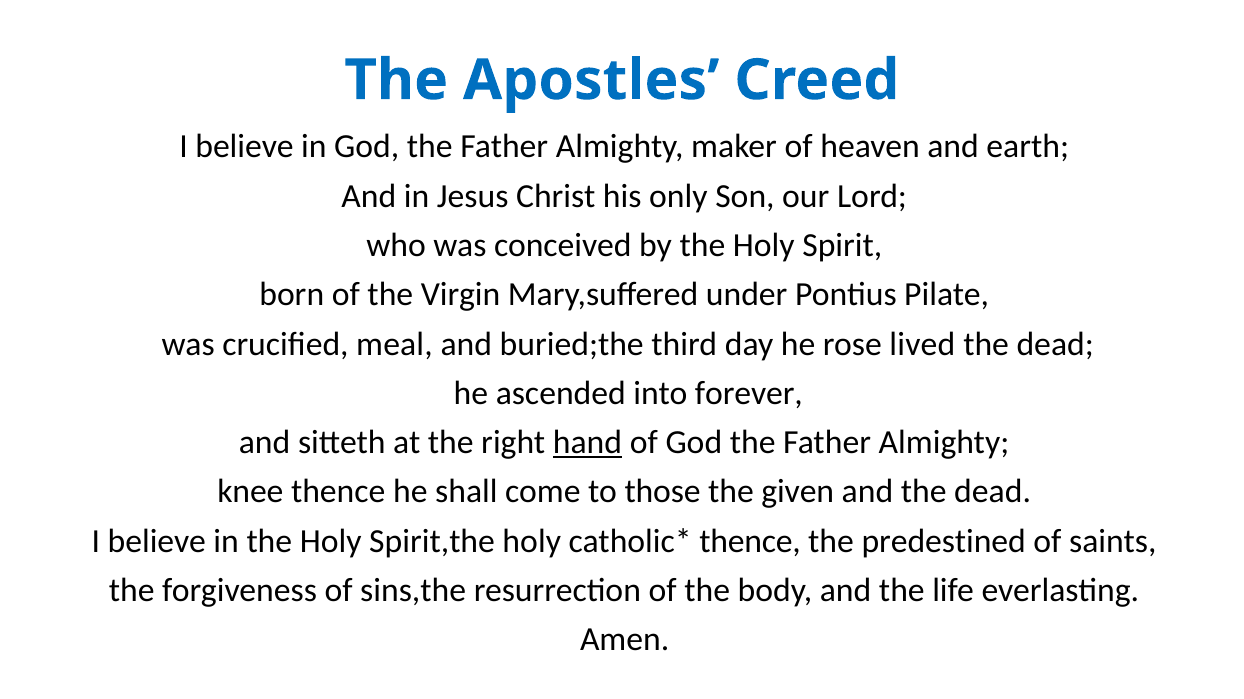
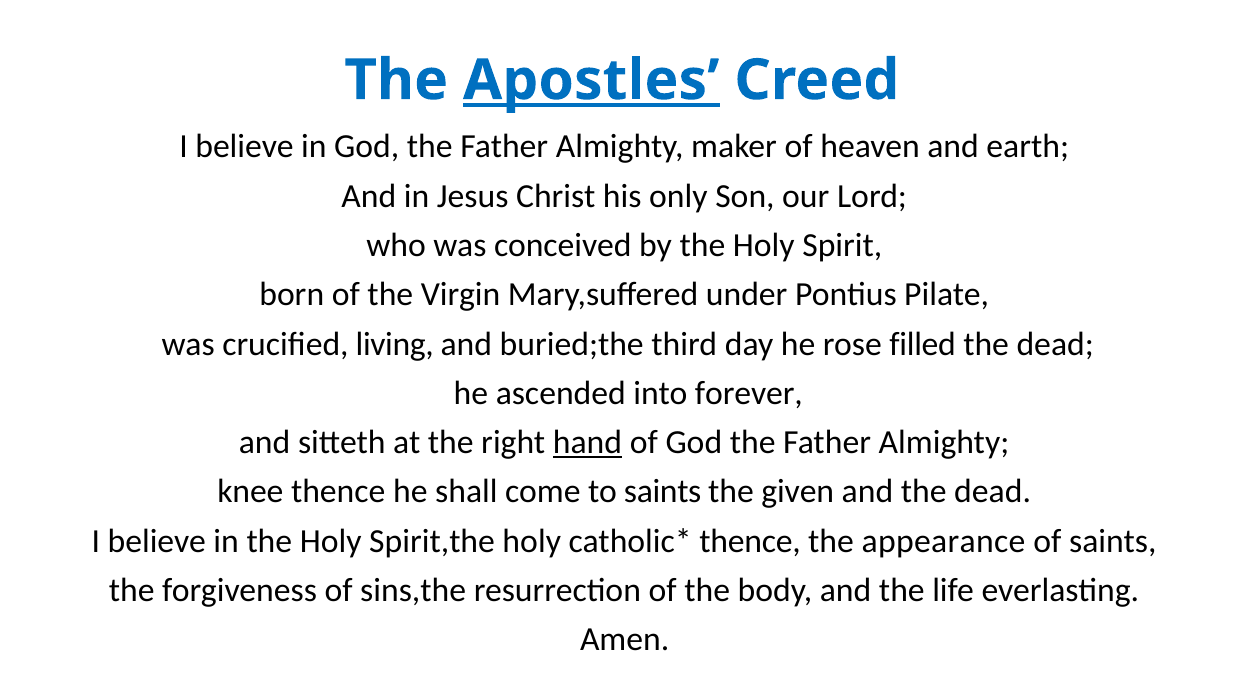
Apostles underline: none -> present
meal: meal -> living
lived: lived -> filled
to those: those -> saints
predestined: predestined -> appearance
